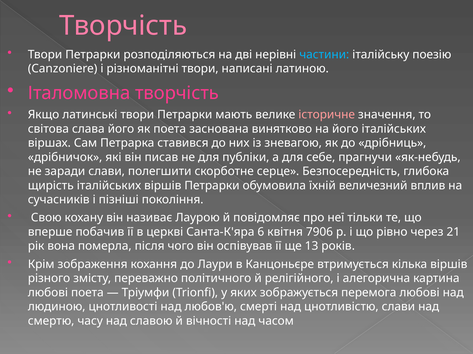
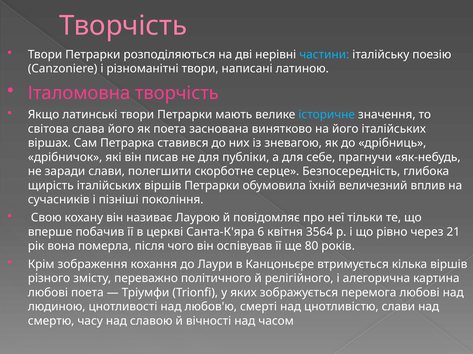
історичне colour: pink -> light blue
7906: 7906 -> 3564
13: 13 -> 80
